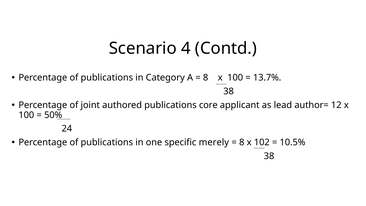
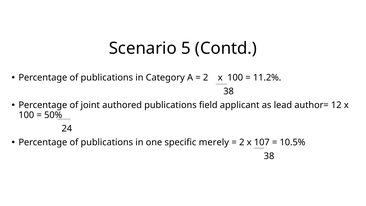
4: 4 -> 5
8 at (206, 78): 8 -> 2
13.7%: 13.7% -> 11.2%
core: core -> field
8 at (242, 142): 8 -> 2
102: 102 -> 107
